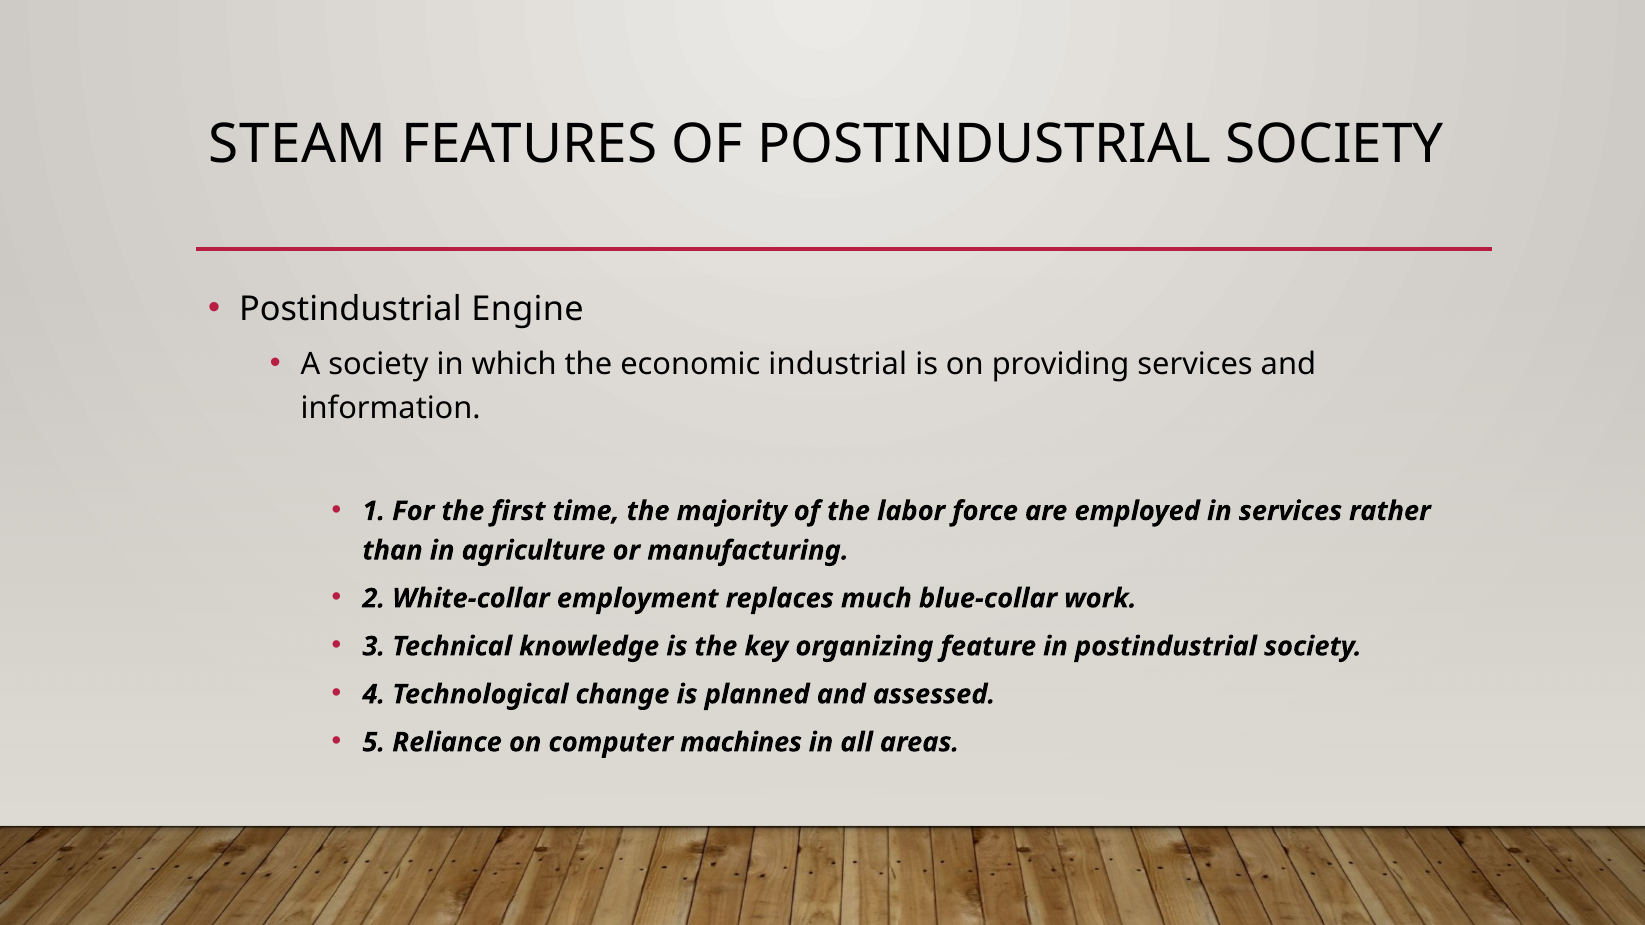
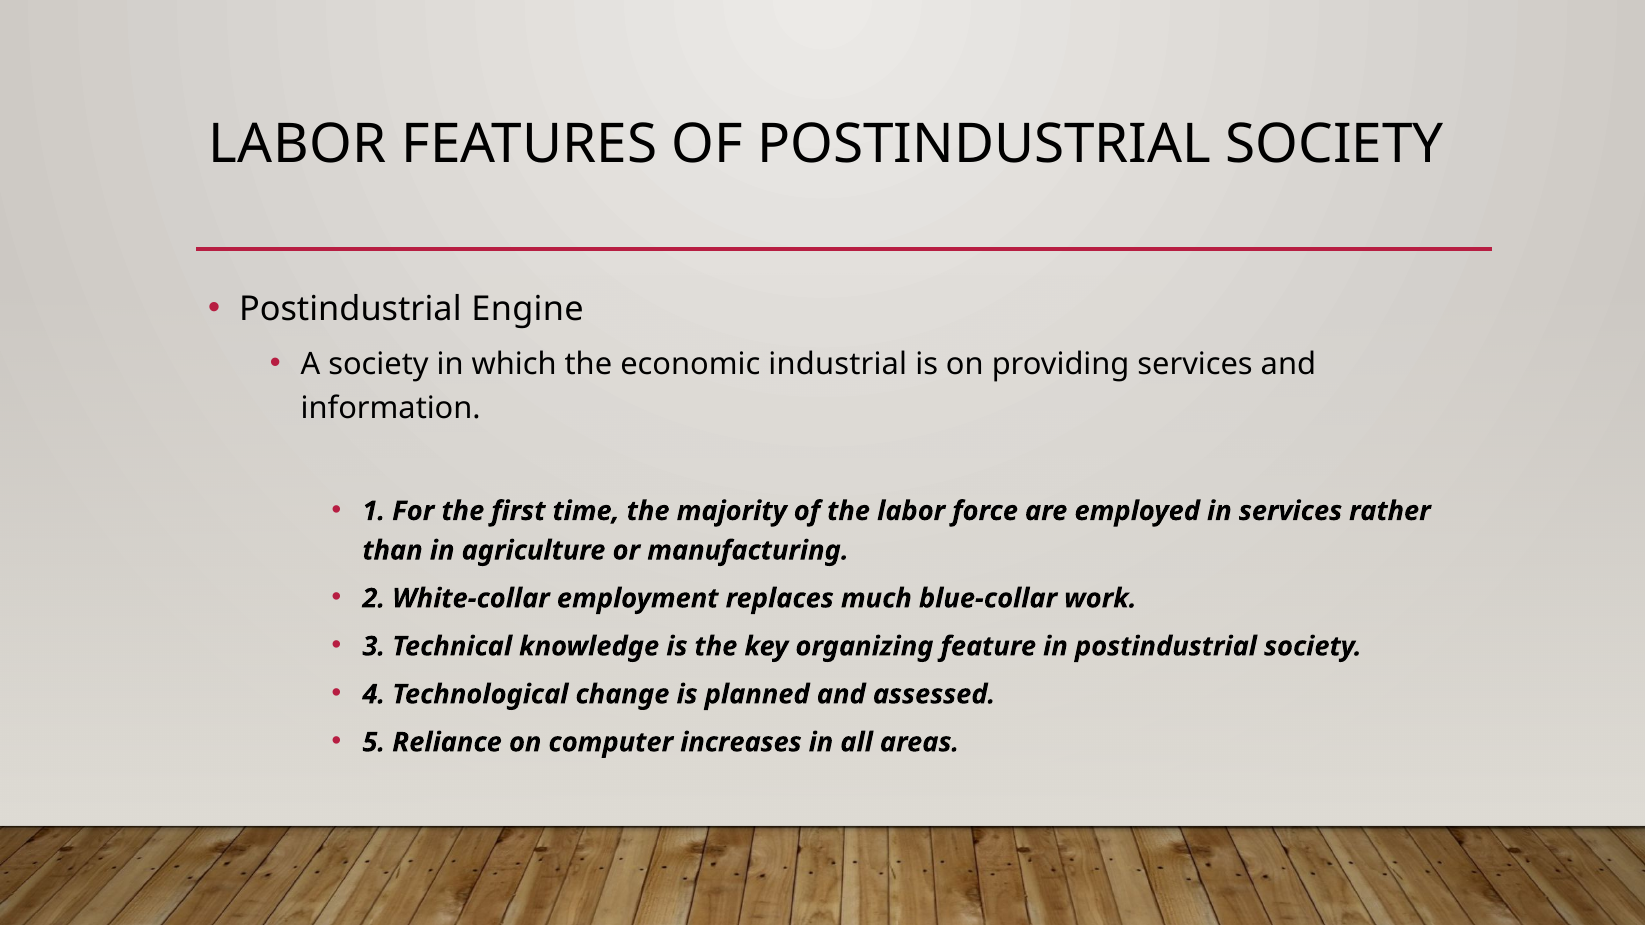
STEAM at (298, 144): STEAM -> LABOR
machines: machines -> increases
